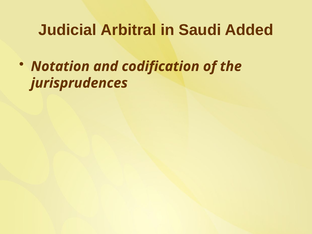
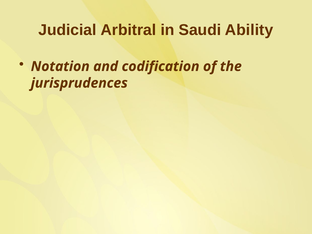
Added: Added -> Ability
